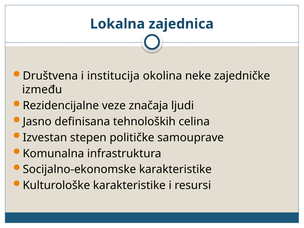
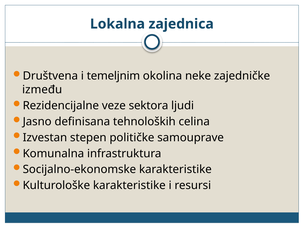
institucija: institucija -> temeljnim
značaja: značaja -> sektora
